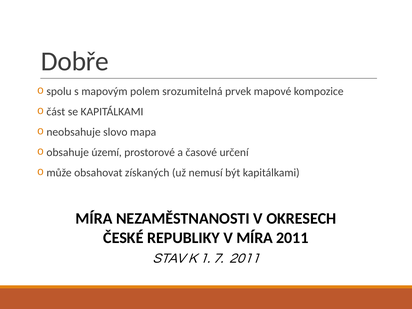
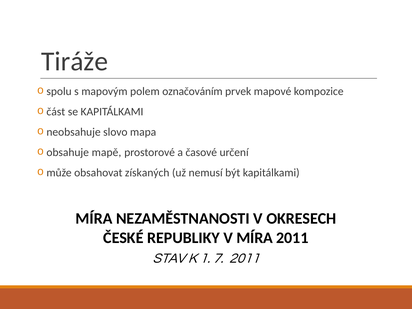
Dobře: Dobře -> Tiráže
srozumitelná: srozumitelná -> označováním
území: území -> mapě
